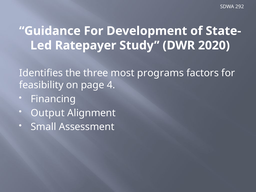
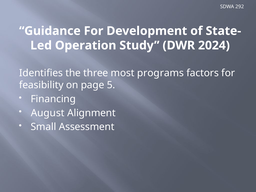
Ratepayer: Ratepayer -> Operation
2020: 2020 -> 2024
4: 4 -> 5
Output: Output -> August
